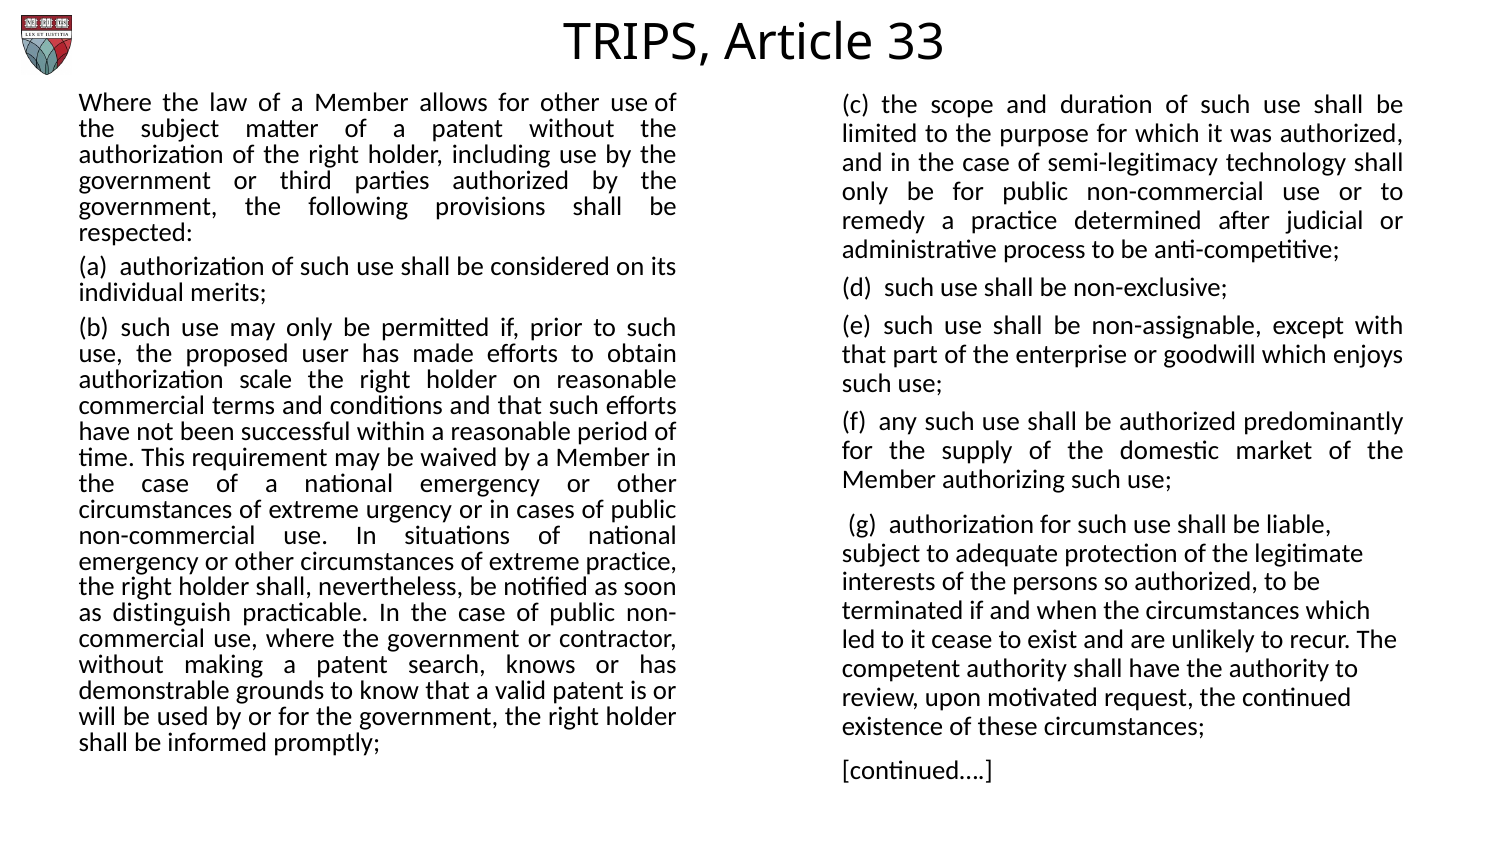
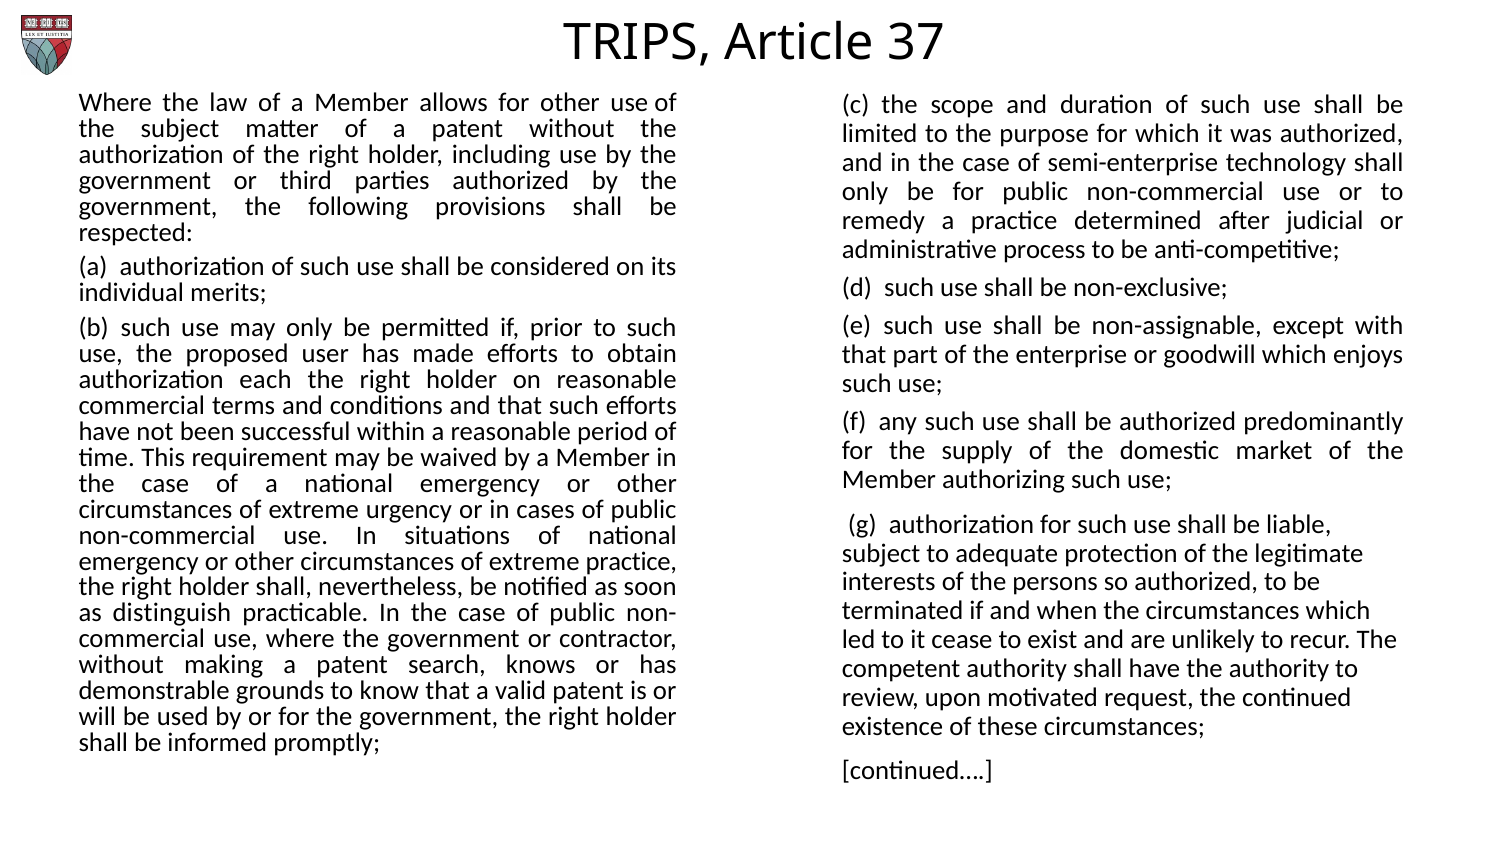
33: 33 -> 37
semi-legitimacy: semi-legitimacy -> semi-enterprise
scale: scale -> each
